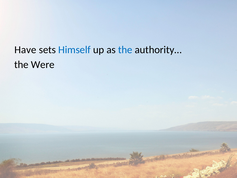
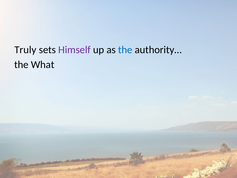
Have: Have -> Truly
Himself colour: blue -> purple
Were: Were -> What
